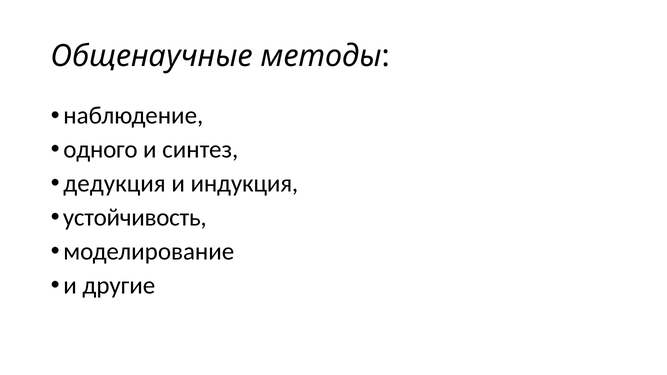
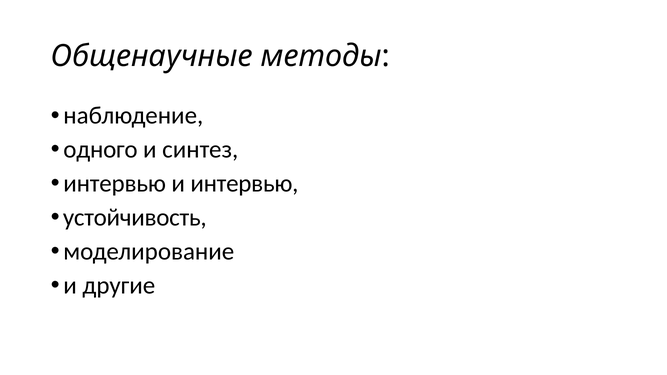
дедукция at (115, 184): дедукция -> интервью
и индукция: индукция -> интервью
